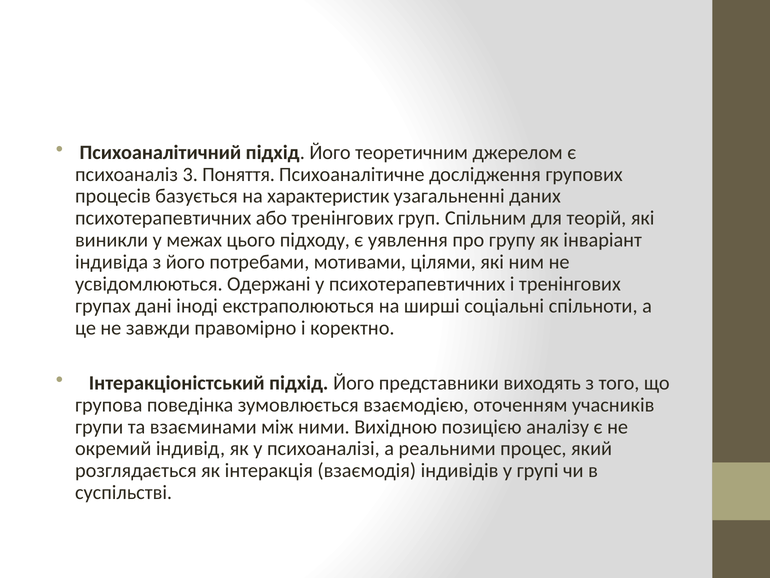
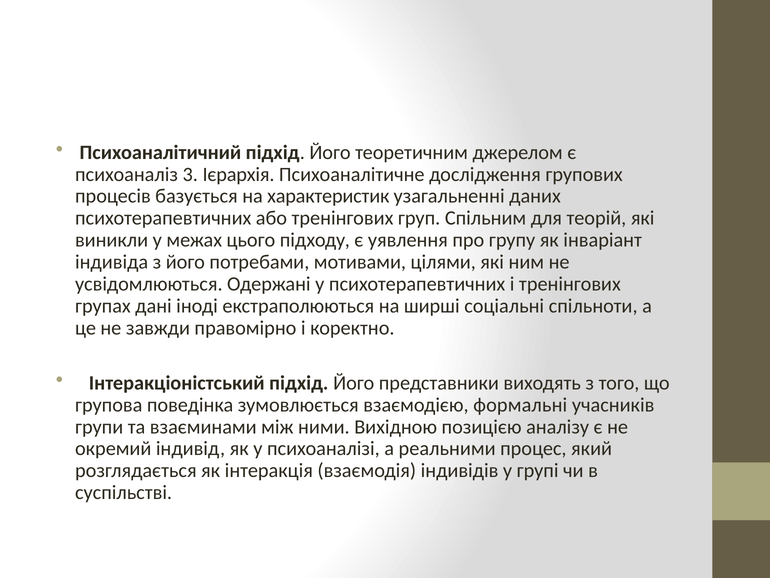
Поняття: Поняття -> Ієрархія
оточенням: оточенням -> формальні
